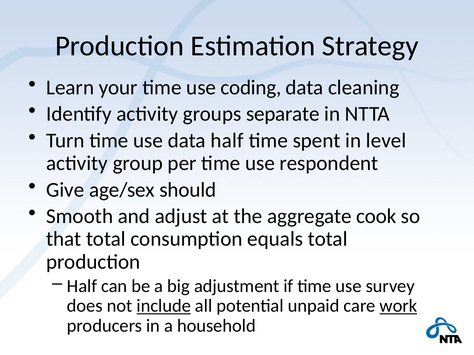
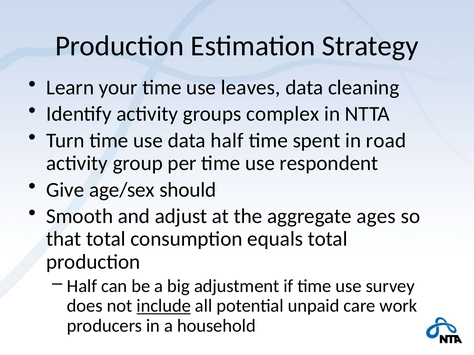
coding: coding -> leaves
separate: separate -> complex
level: level -> road
cook: cook -> ages
work underline: present -> none
